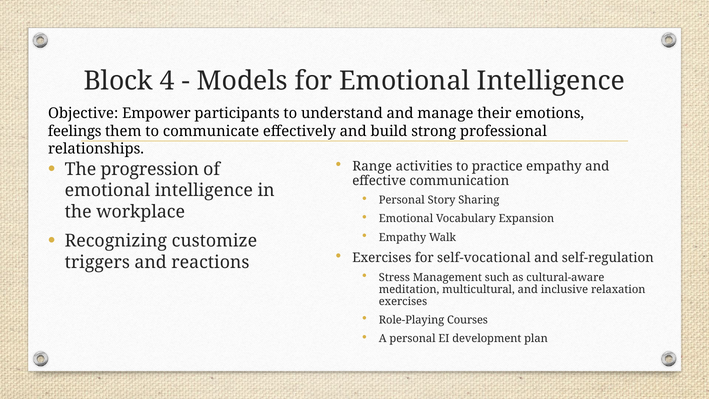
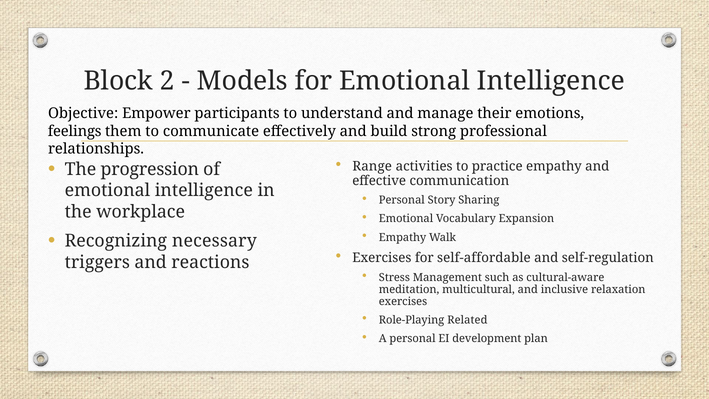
4: 4 -> 2
customize: customize -> necessary
self-vocational: self-vocational -> self-affordable
Courses: Courses -> Related
